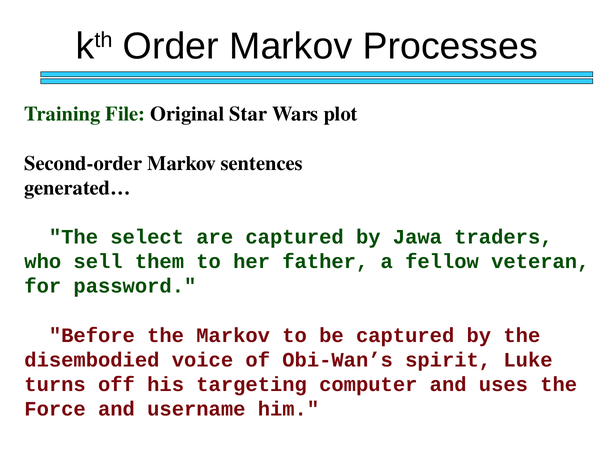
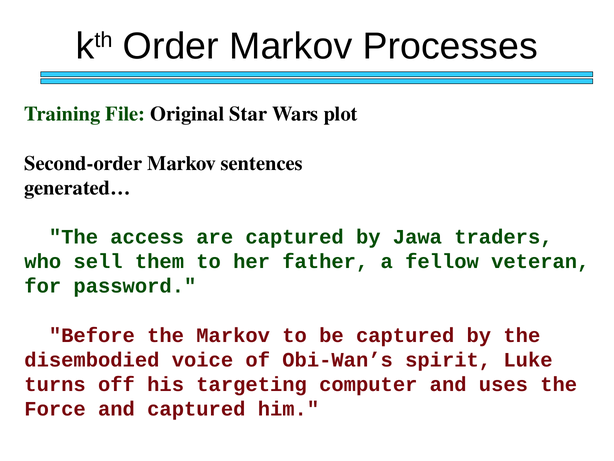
select: select -> access
and username: username -> captured
